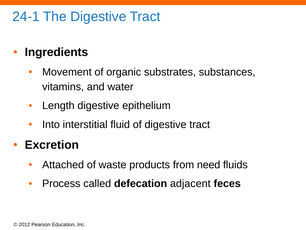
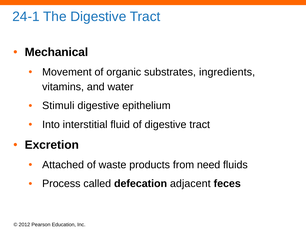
Ingredients: Ingredients -> Mechanical
substances: substances -> ingredients
Length: Length -> Stimuli
